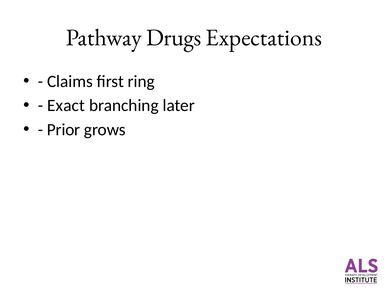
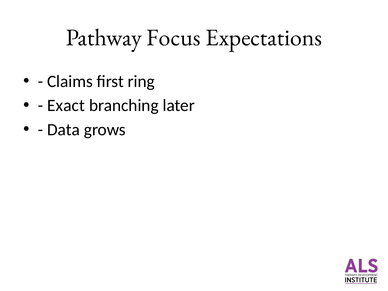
Drugs: Drugs -> Focus
Prior: Prior -> Data
